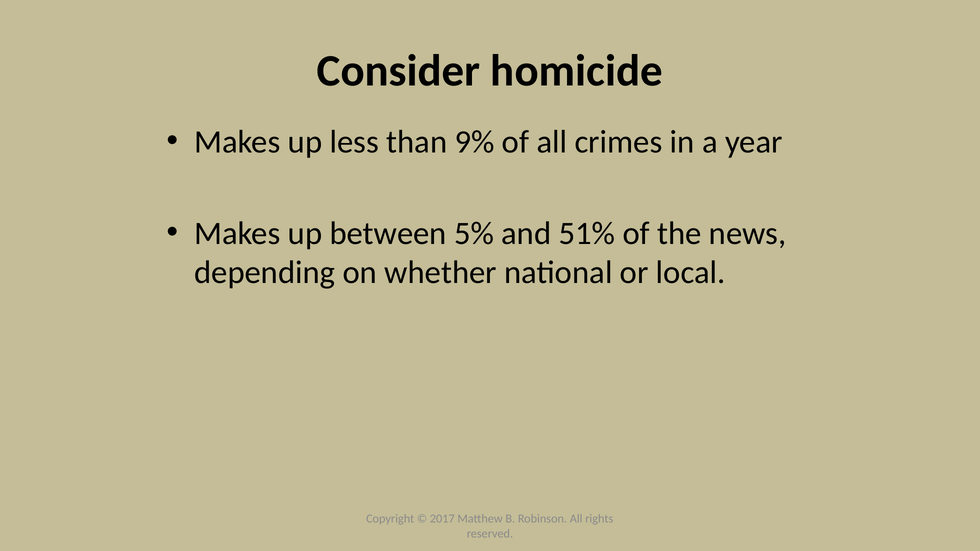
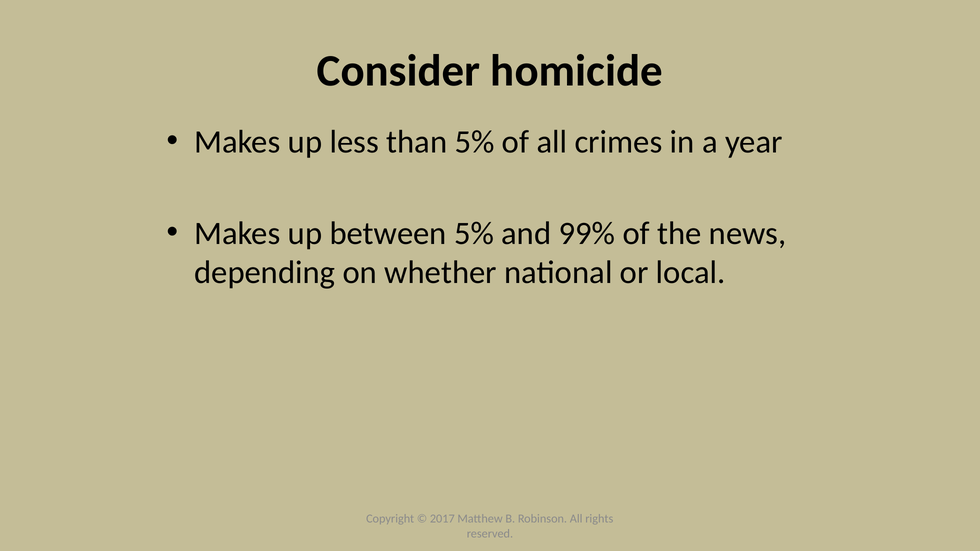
than 9%: 9% -> 5%
51%: 51% -> 99%
